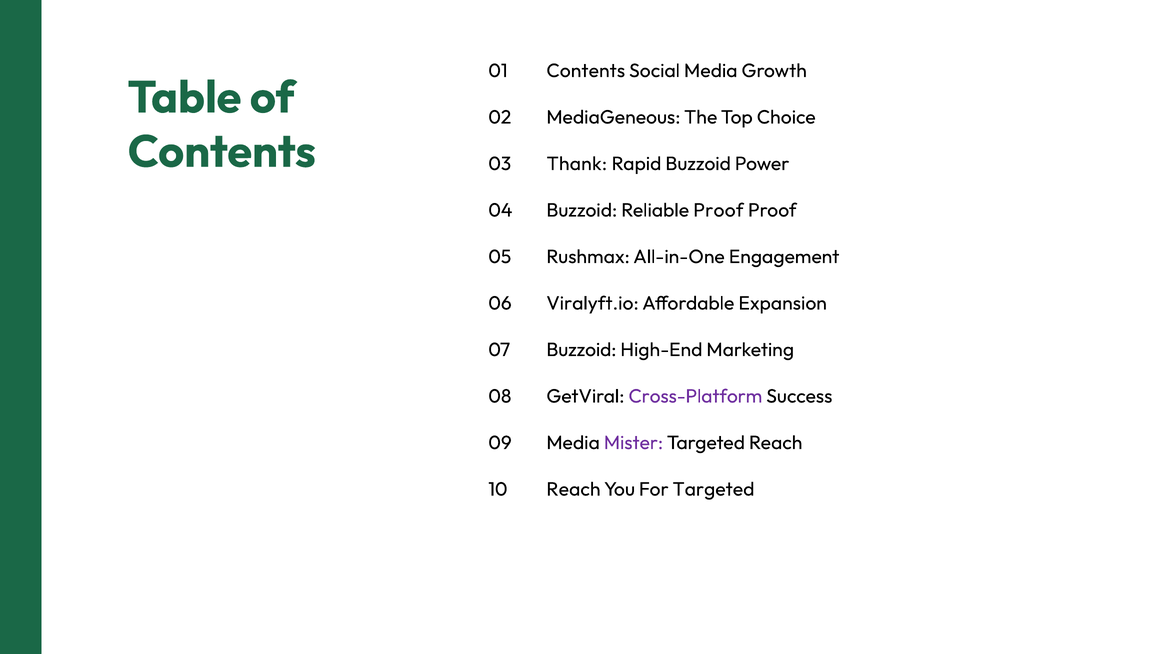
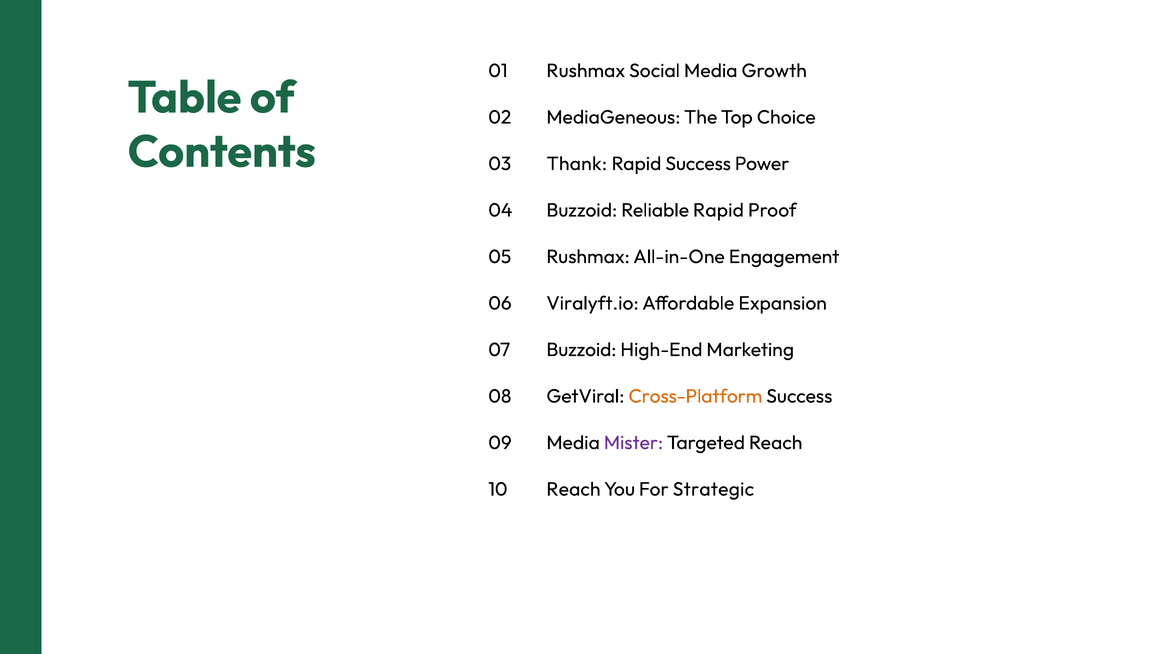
01 Contents: Contents -> Rushmax
Rapid Buzzoid: Buzzoid -> Success
Reliable Proof: Proof -> Rapid
Cross-Platform colour: purple -> orange
For Targeted: Targeted -> Strategic
